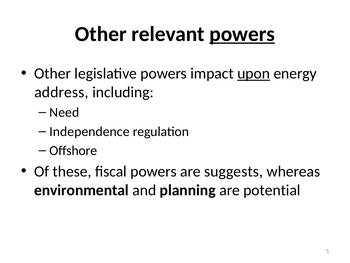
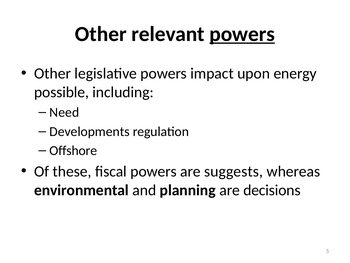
upon underline: present -> none
address: address -> possible
Independence: Independence -> Developments
potential: potential -> decisions
